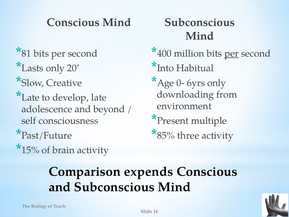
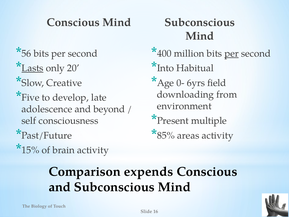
81: 81 -> 56
Lasts underline: none -> present
6yrs only: only -> field
Late at (31, 97): Late -> Five
three: three -> areas
